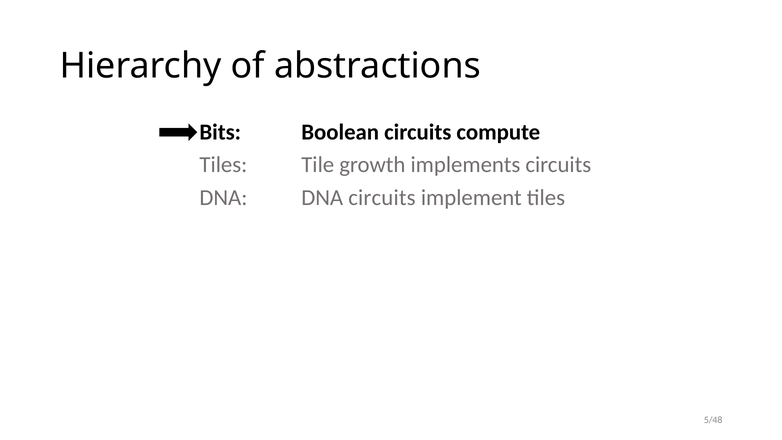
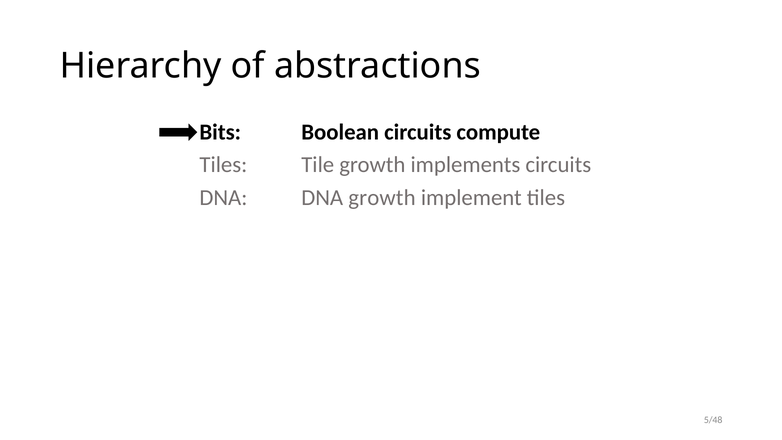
DNA circuits: circuits -> growth
